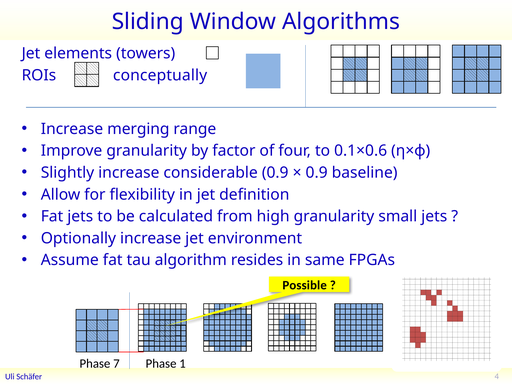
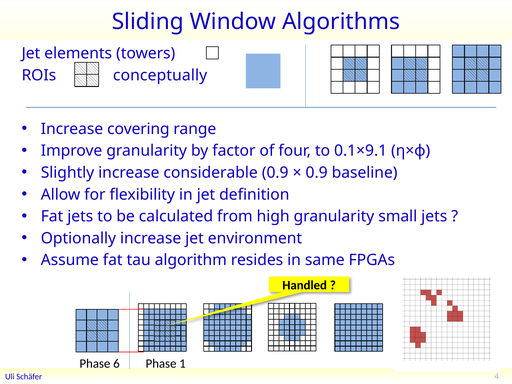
merging: merging -> covering
0.1×0.6: 0.1×0.6 -> 0.1×9.1
Possible: Possible -> Handled
7: 7 -> 6
